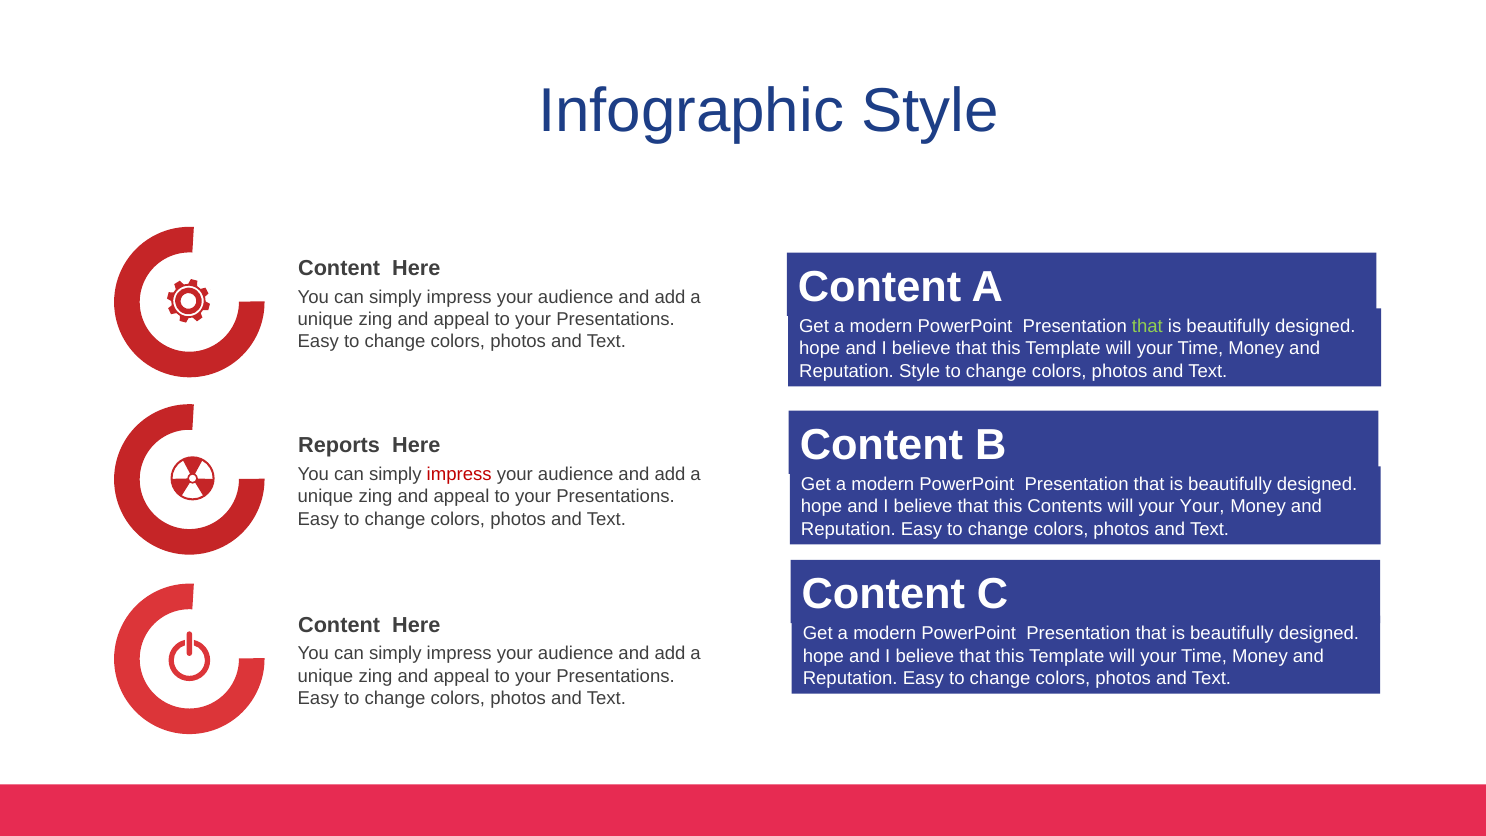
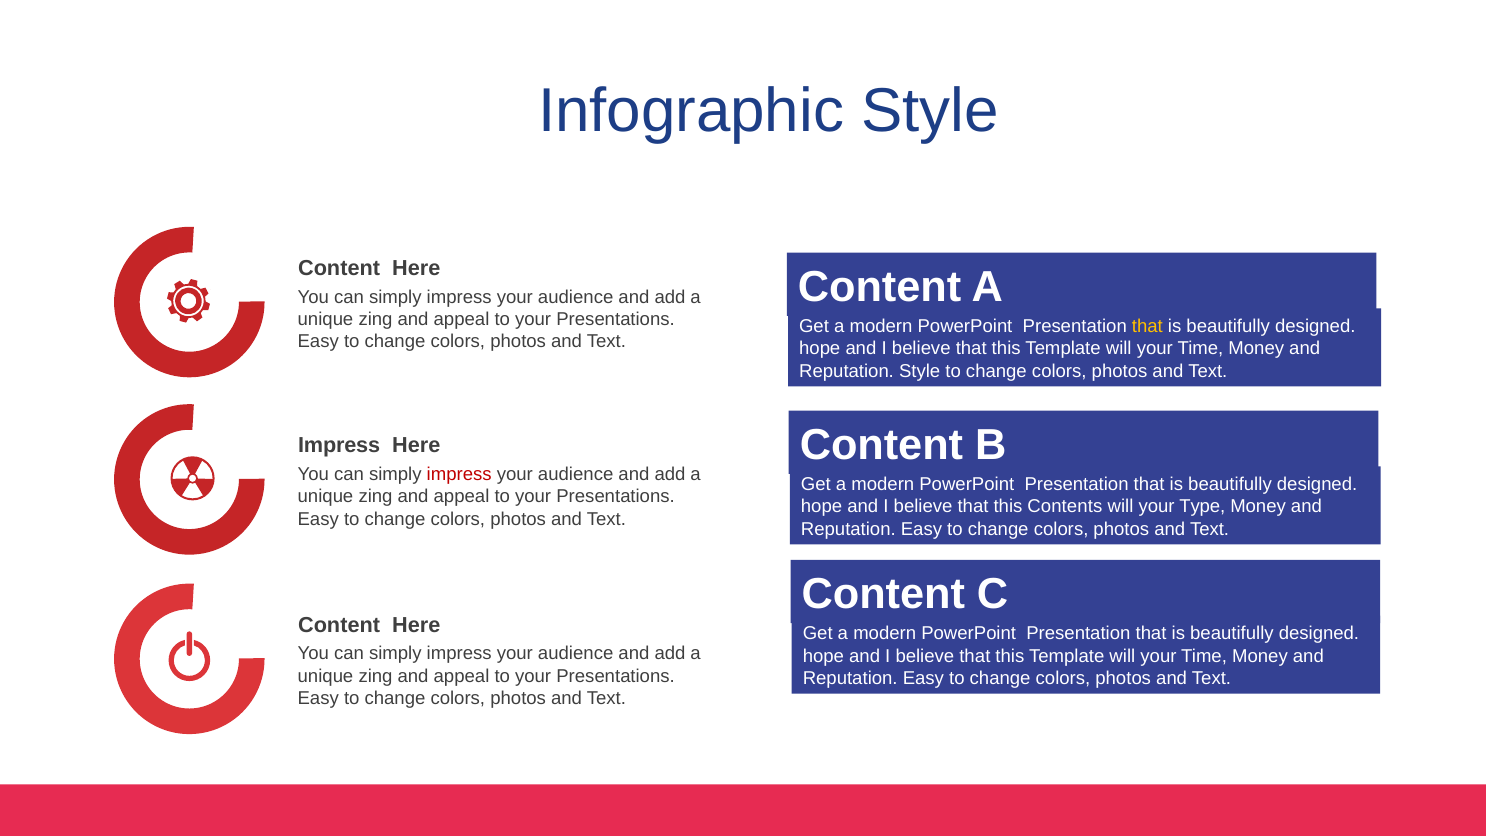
that at (1147, 326) colour: light green -> yellow
Reports at (339, 446): Reports -> Impress
your Your: Your -> Type
